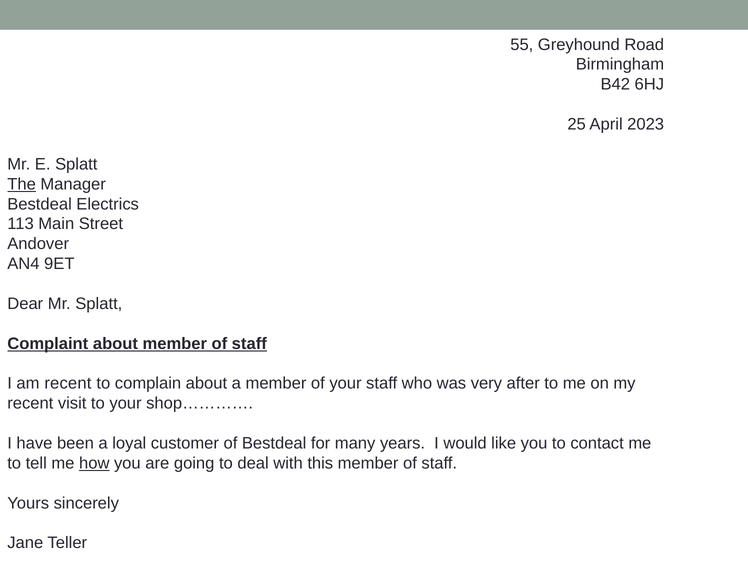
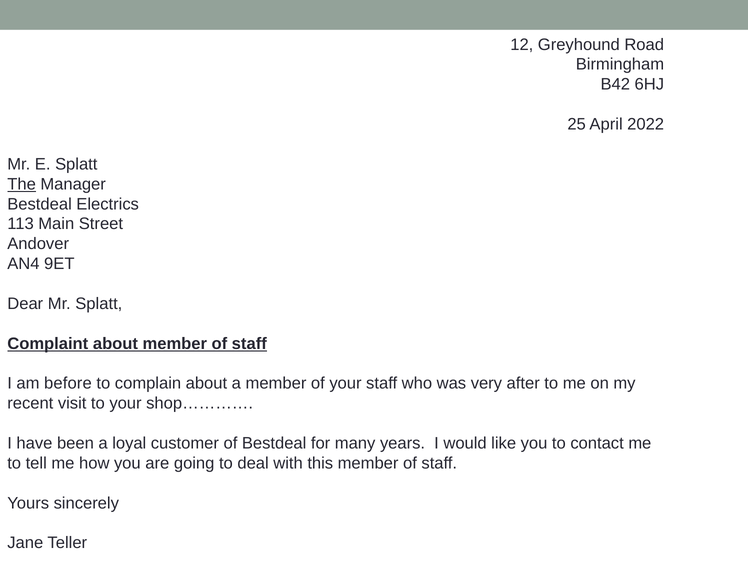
55: 55 -> 12
2023: 2023 -> 2022
am recent: recent -> before
how underline: present -> none
